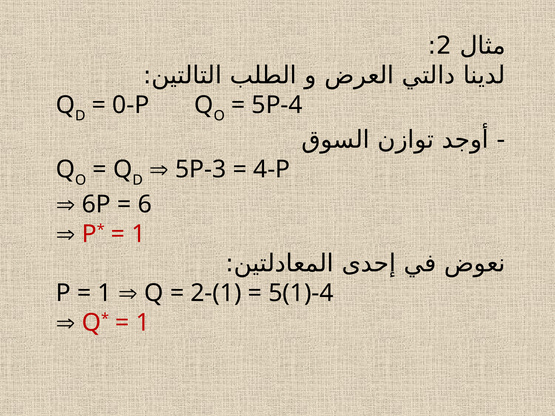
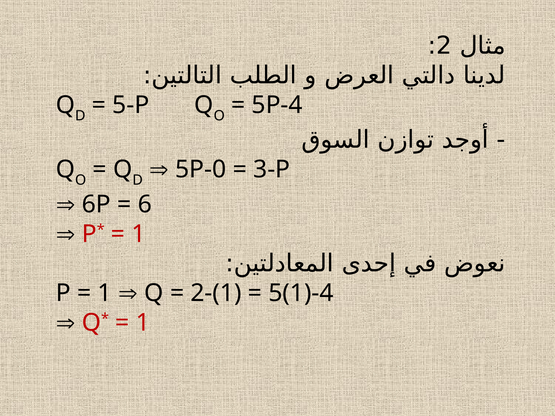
0-P: 0-P -> 5-P
5P-3: 5P-3 -> 5P-0
4-P: 4-P -> 3-P
